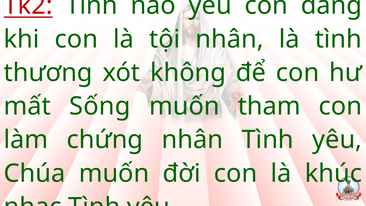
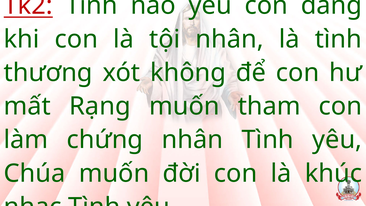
Sống: Sống -> Rạng
